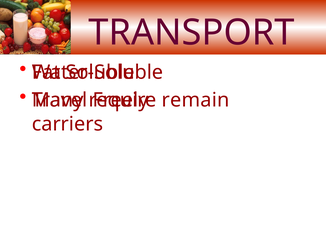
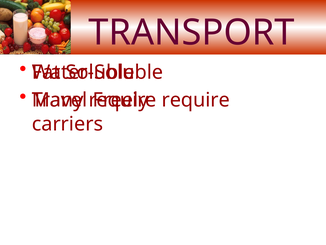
remain at (196, 100): remain -> require
